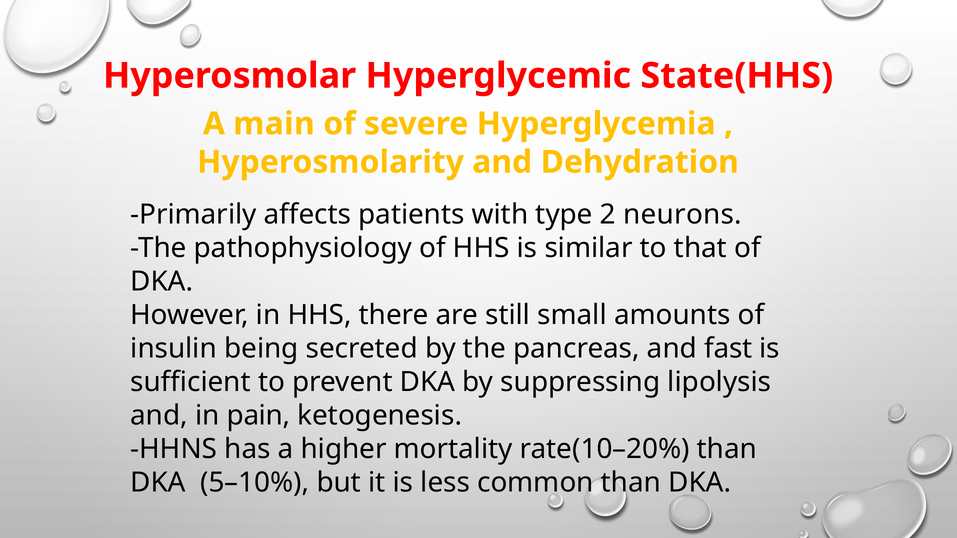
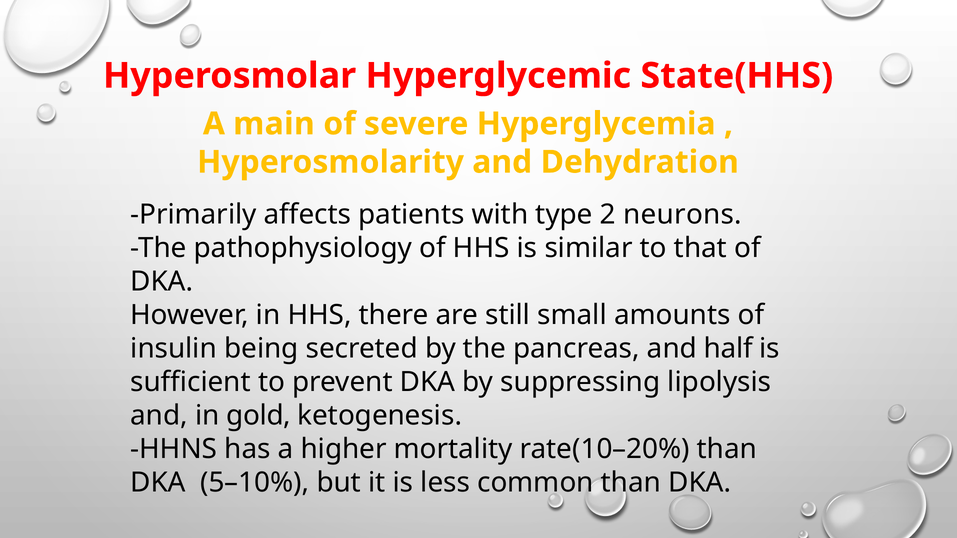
fast: fast -> half
pain: pain -> gold
